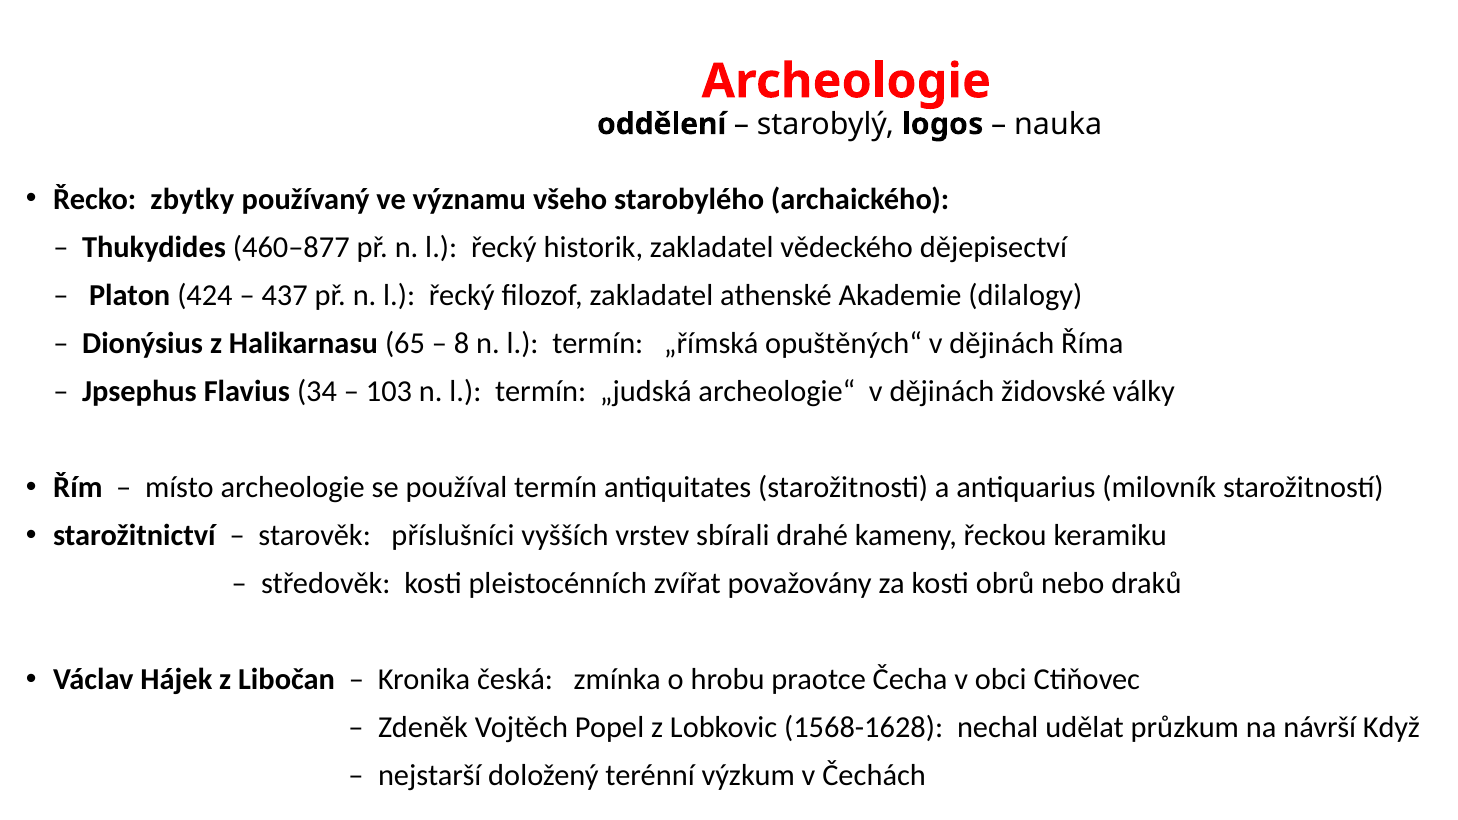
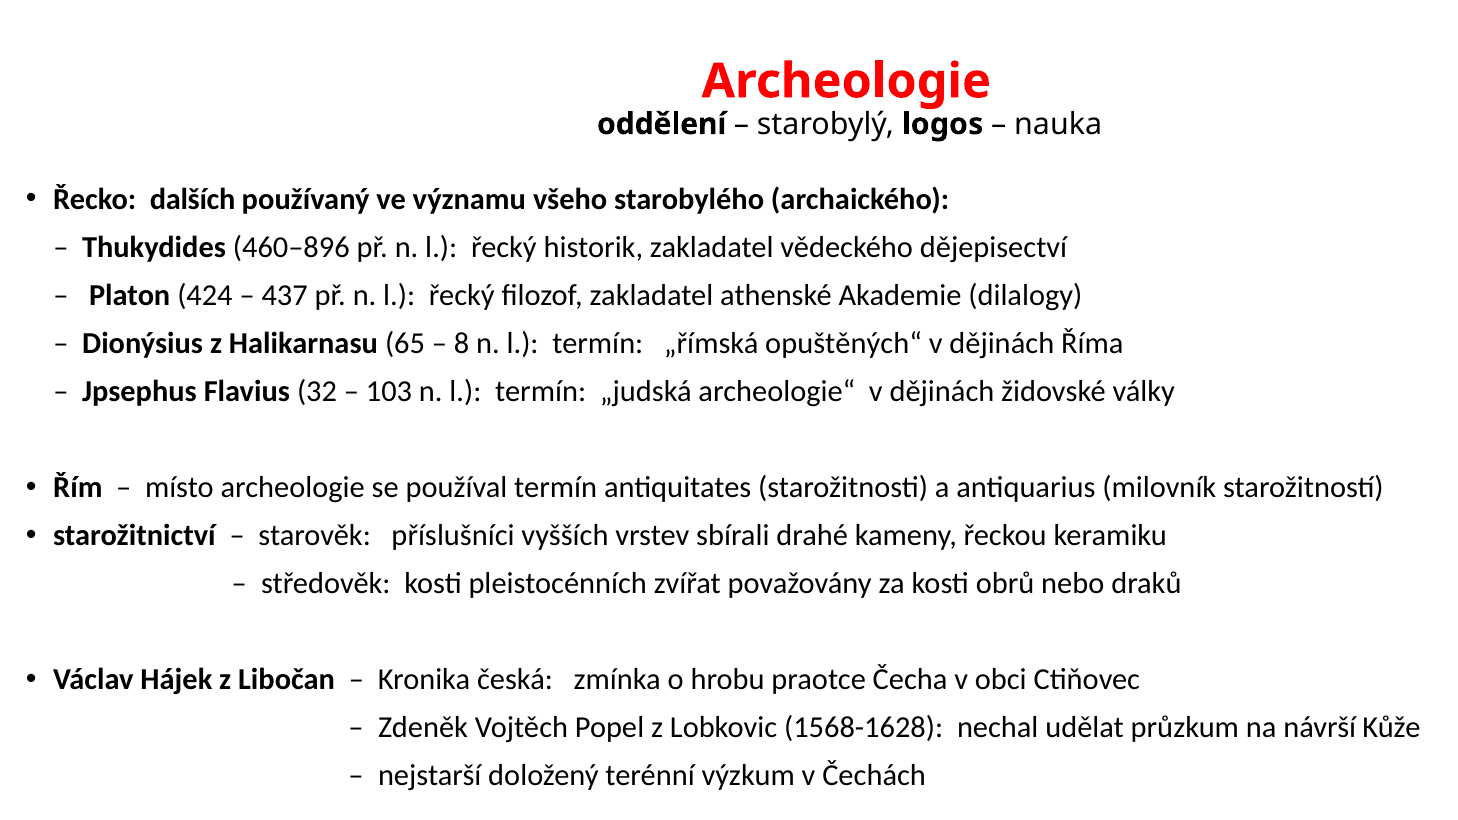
zbytky: zbytky -> dalších
460–877: 460–877 -> 460–896
34: 34 -> 32
Když: Když -> Kůže
